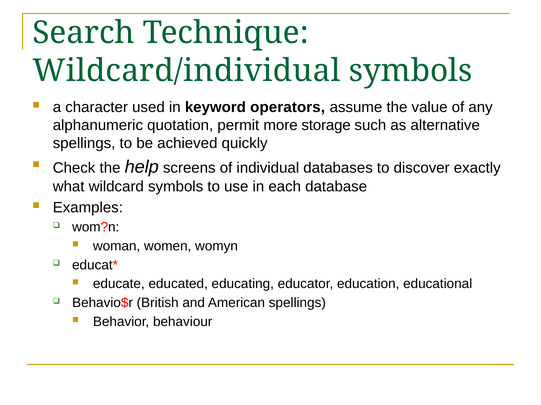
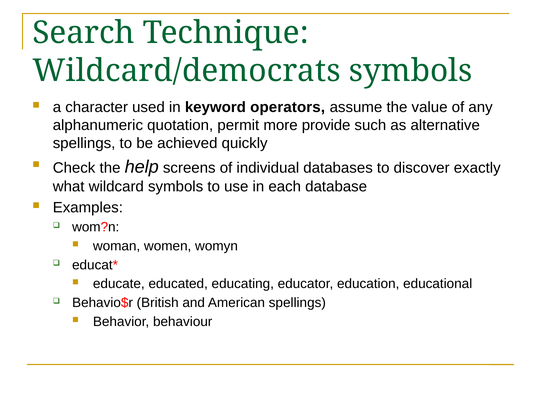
Wildcard/individual: Wildcard/individual -> Wildcard/democrats
storage: storage -> provide
